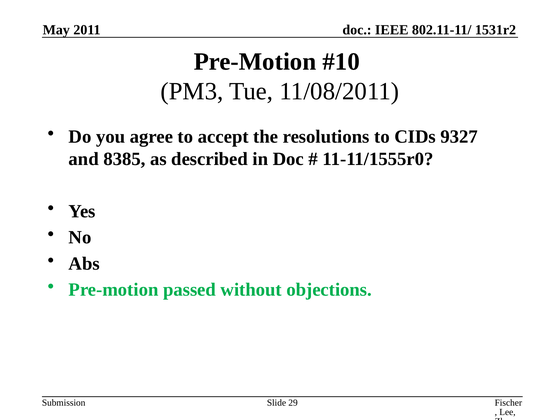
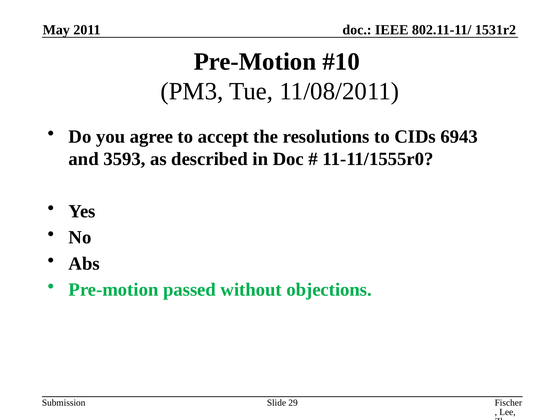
9327: 9327 -> 6943
8385: 8385 -> 3593
